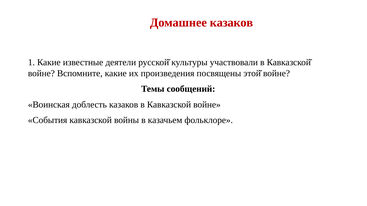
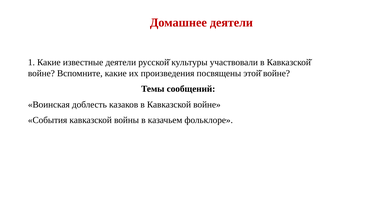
Домашнее казаков: казаков -> деятели
